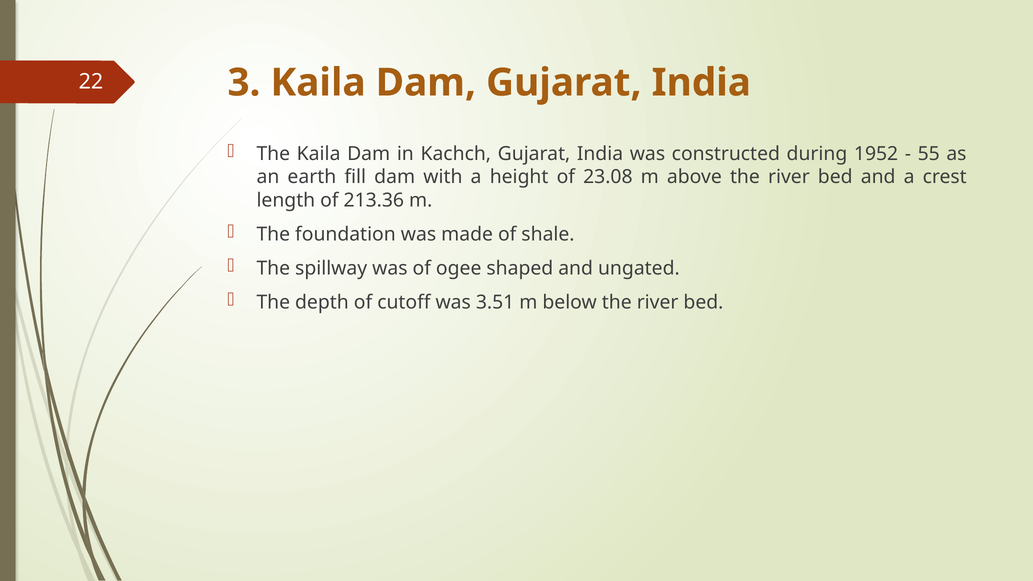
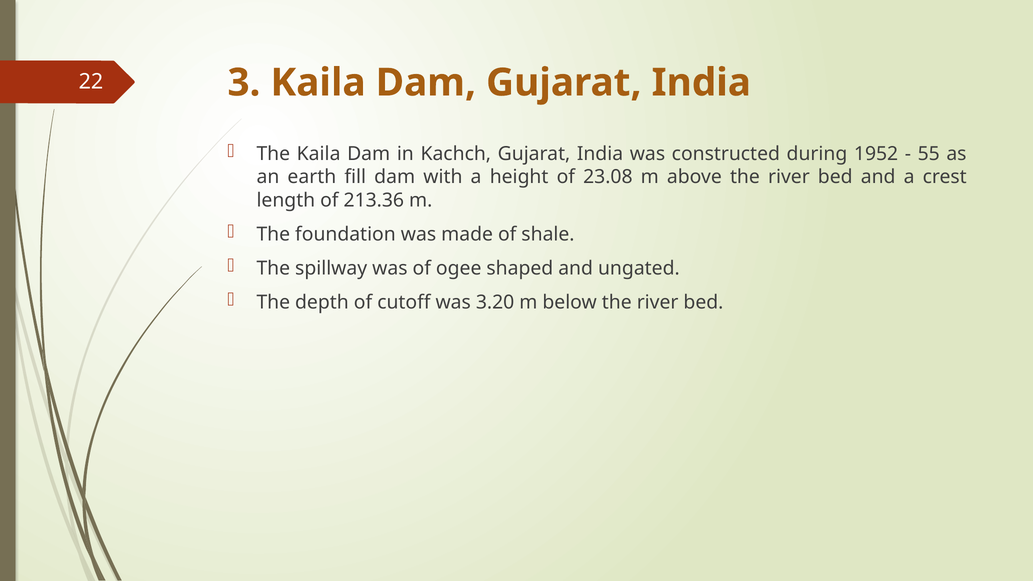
3.51: 3.51 -> 3.20
